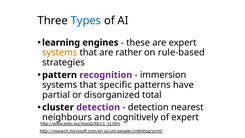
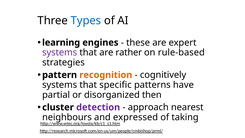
systems at (60, 52) colour: orange -> purple
recognition colour: purple -> orange
immersion: immersion -> cognitively
total: total -> then
detection at (148, 107): detection -> approach
cognitively: cognitively -> expressed
of expert: expert -> taking
